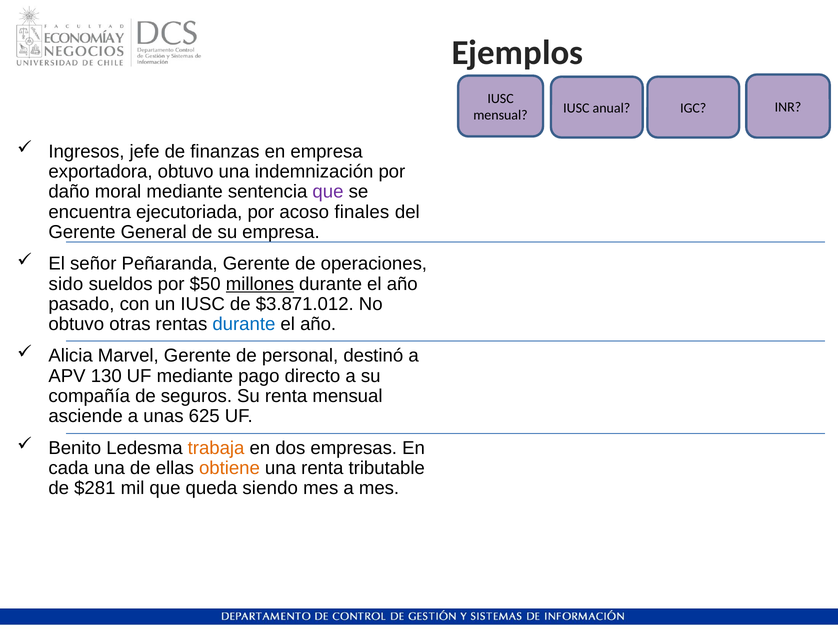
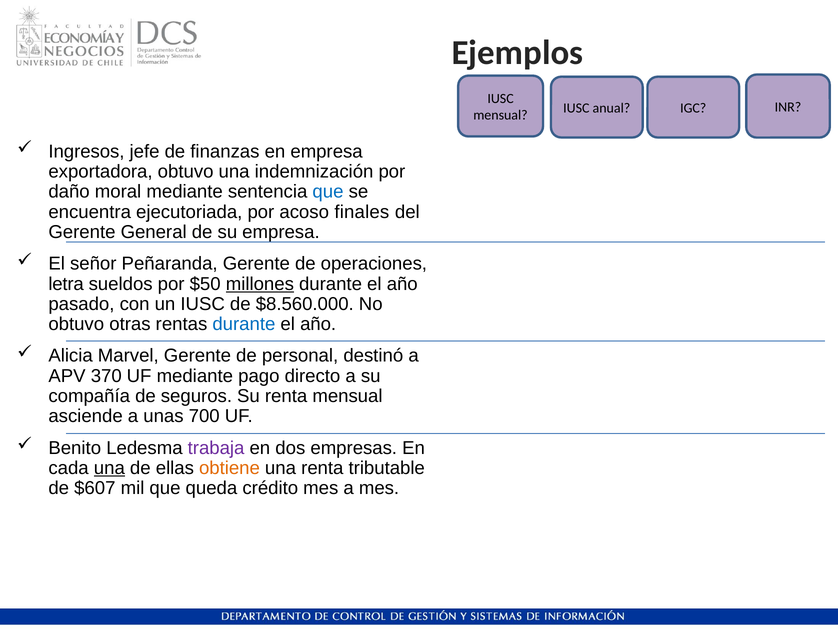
que at (328, 192) colour: purple -> blue
sido: sido -> letra
$3.871.012: $3.871.012 -> $8.560.000
130: 130 -> 370
625: 625 -> 700
trabaja colour: orange -> purple
una at (109, 468) underline: none -> present
$281: $281 -> $607
siendo: siendo -> crédito
